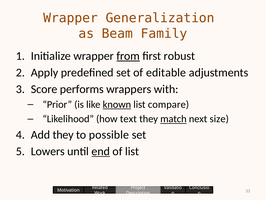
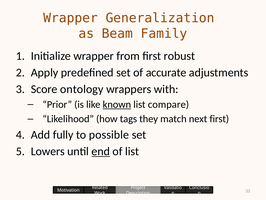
from underline: present -> none
editable: editable -> accurate
performs: performs -> ontology
text: text -> tags
match underline: present -> none
next size: size -> first
Add they: they -> fully
